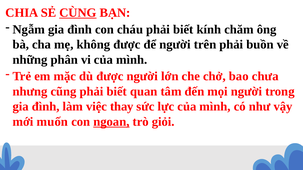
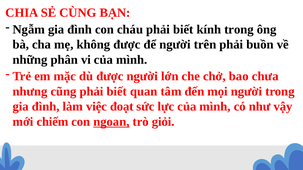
CÙNG underline: present -> none
kính chăm: chăm -> trong
thay: thay -> đoạt
muốn: muốn -> chiếm
